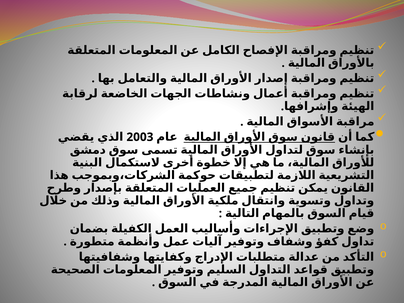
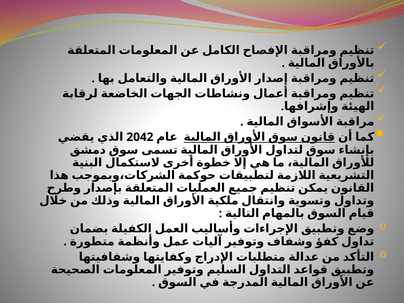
2003: 2003 -> 2042
